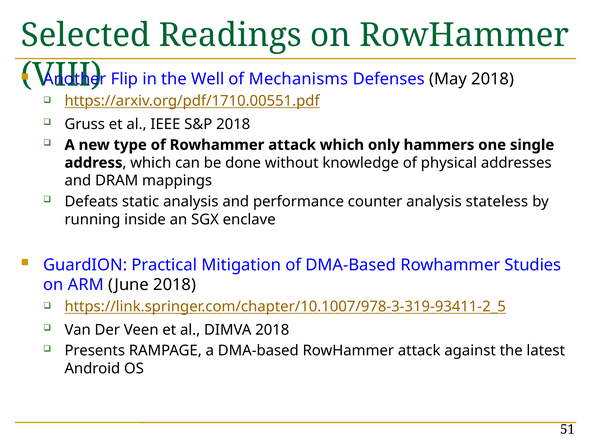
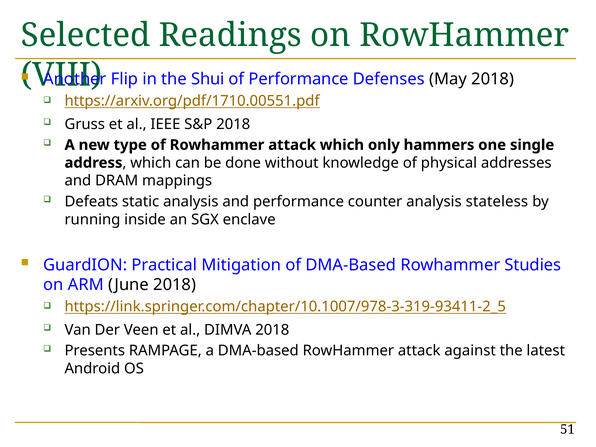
Well: Well -> Shui
of Mechanisms: Mechanisms -> Performance
